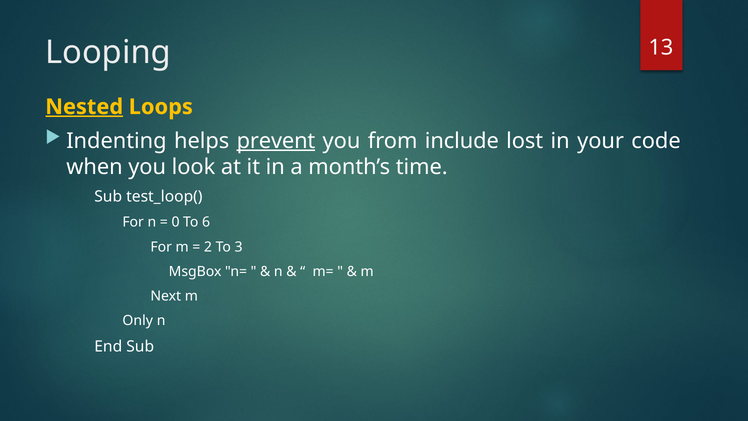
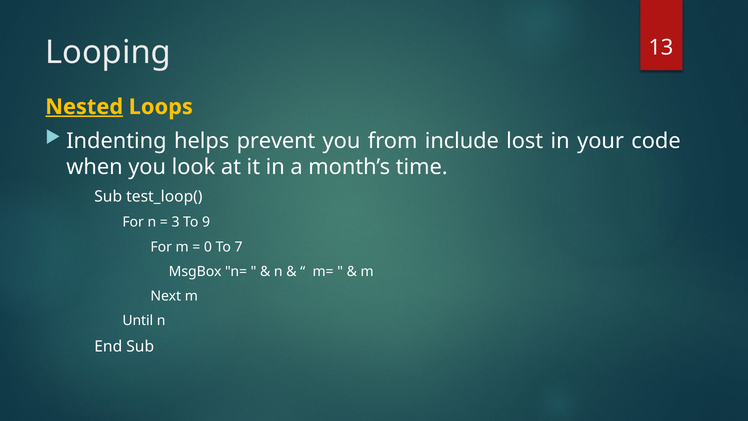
prevent underline: present -> none
0: 0 -> 3
6: 6 -> 9
2: 2 -> 0
3: 3 -> 7
Only: Only -> Until
